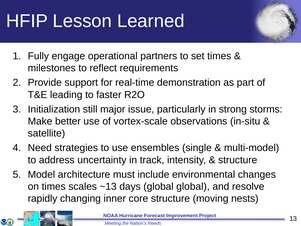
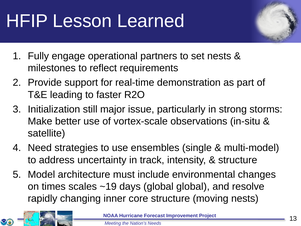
set times: times -> nests
~13: ~13 -> ~19
